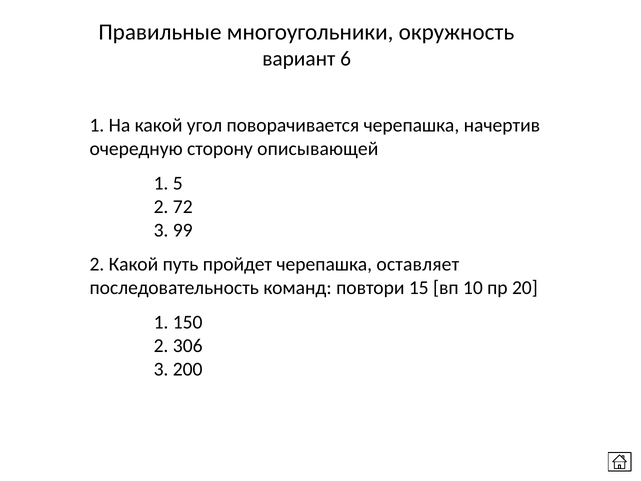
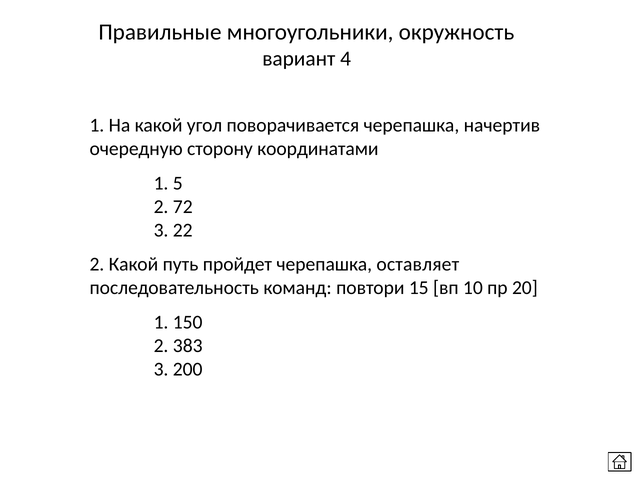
6: 6 -> 4
описывающей: описывающей -> координатами
99: 99 -> 22
306: 306 -> 383
